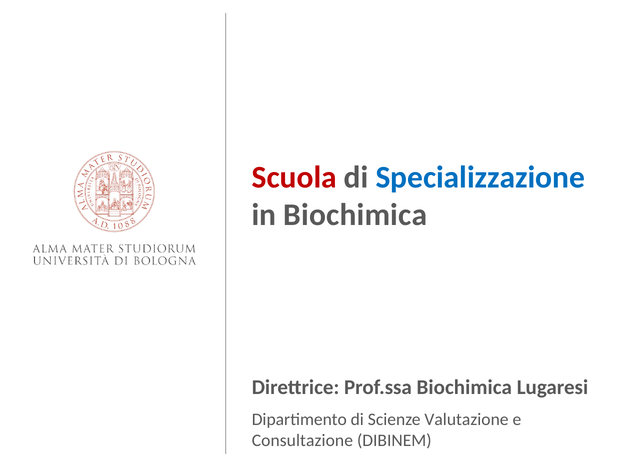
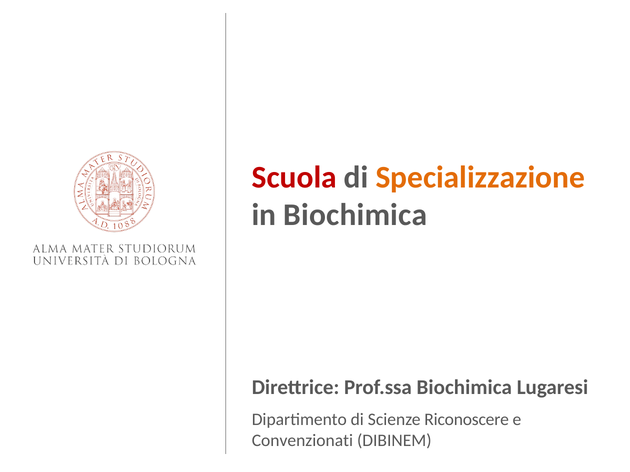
Specializzazione colour: blue -> orange
Valutazione: Valutazione -> Riconoscere
Consultazione: Consultazione -> Convenzionati
